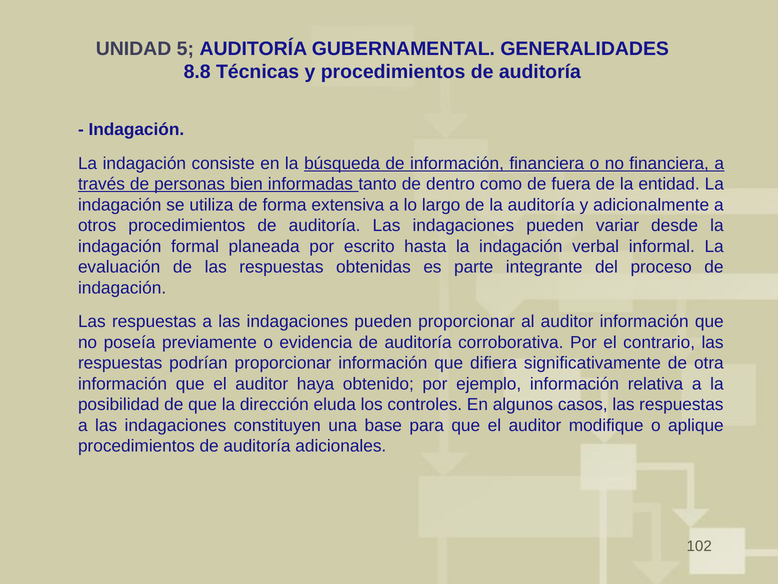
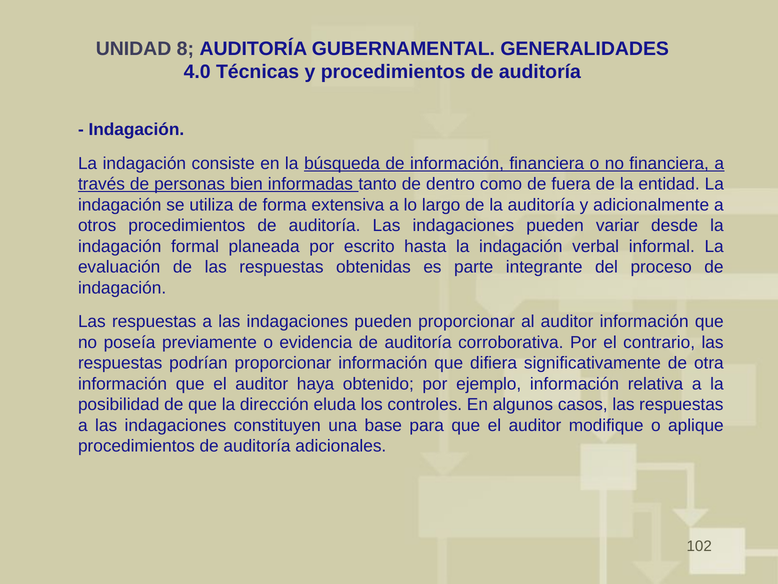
5: 5 -> 8
8.8: 8.8 -> 4.0
